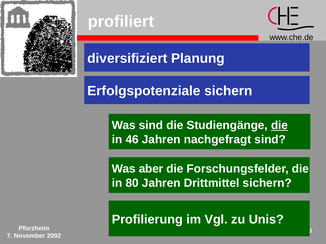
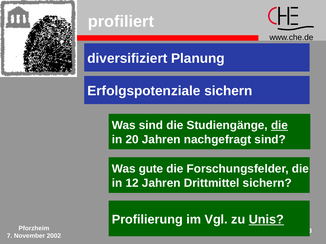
46: 46 -> 20
aber: aber -> gute
80: 80 -> 12
Unis underline: none -> present
